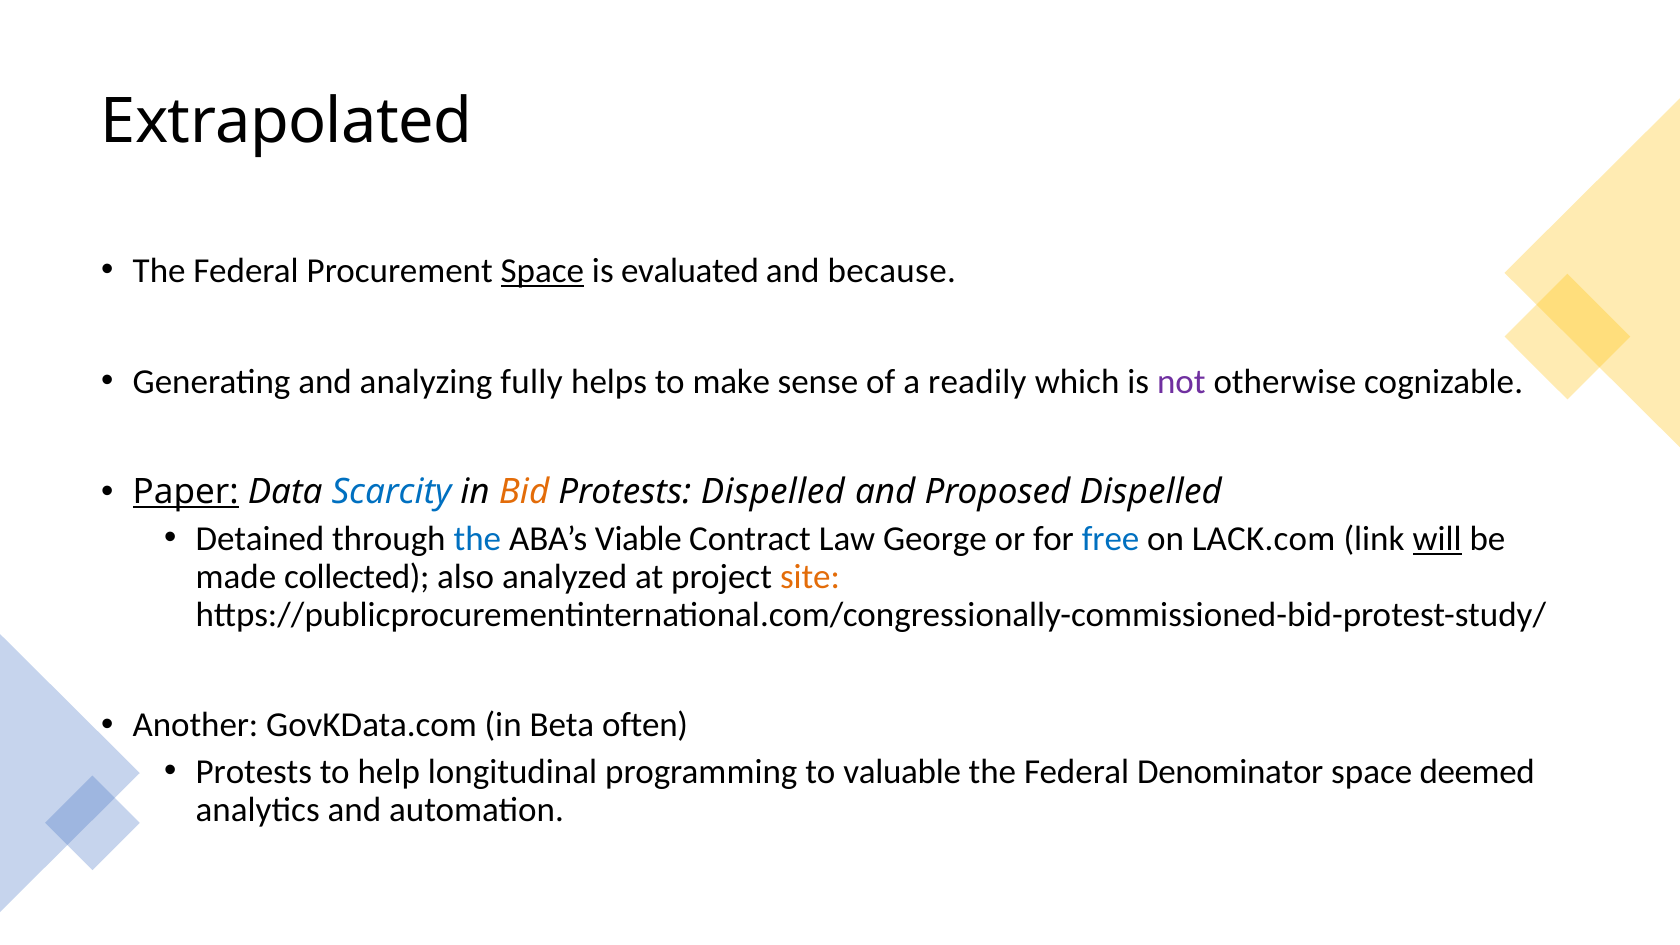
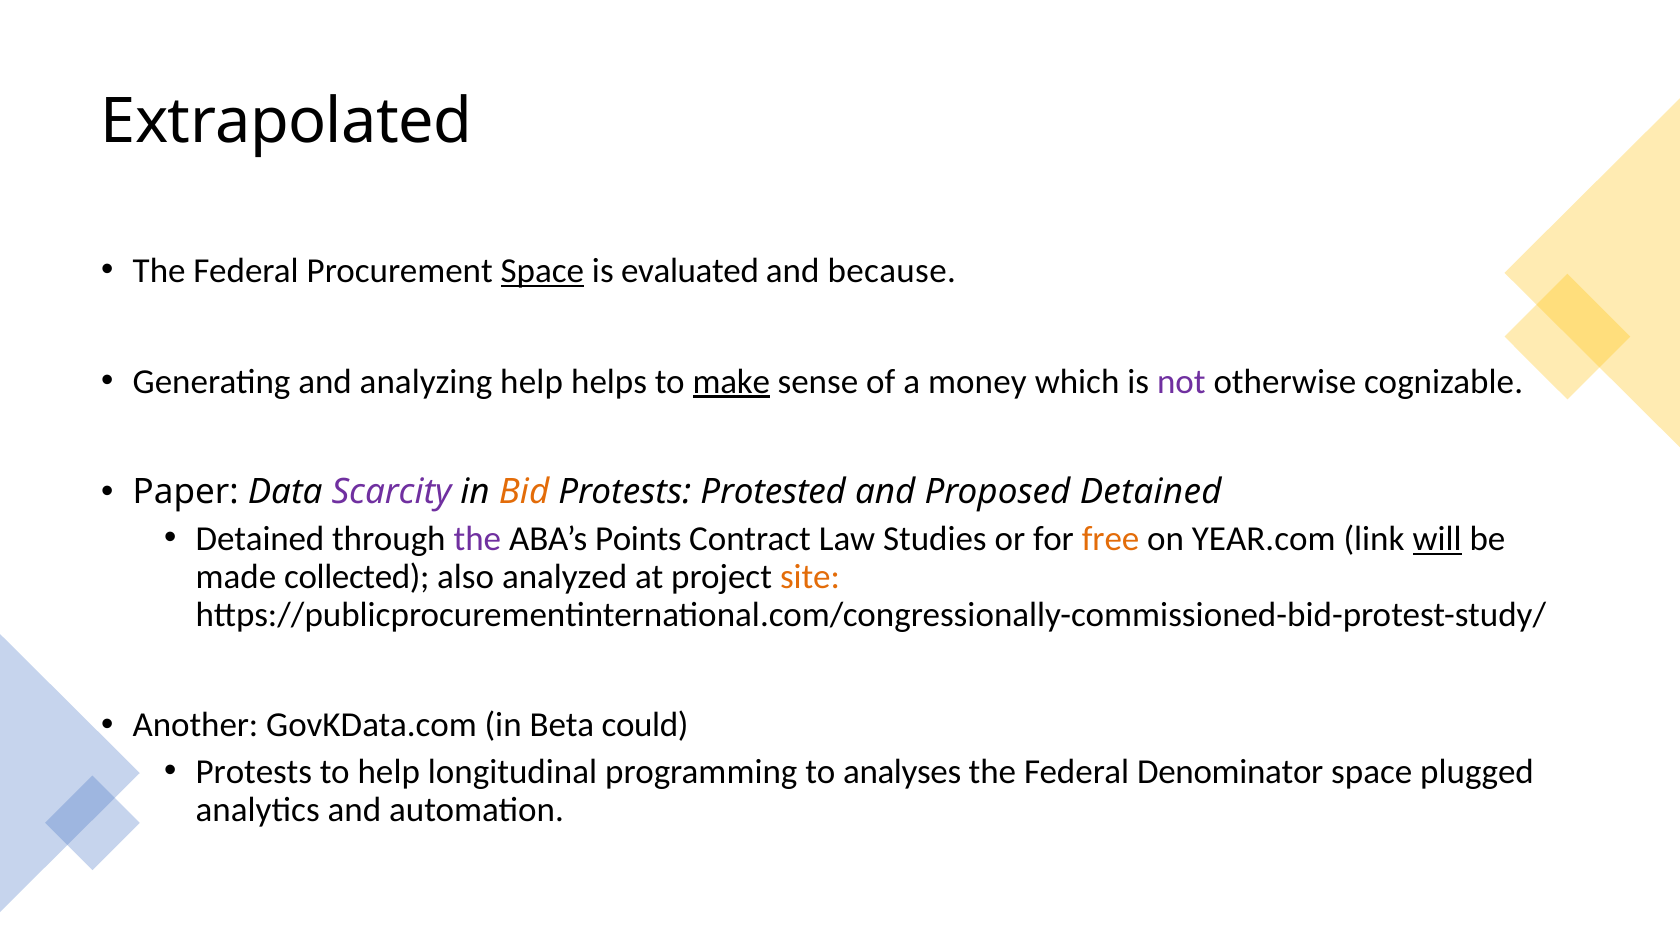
analyzing fully: fully -> help
make underline: none -> present
readily: readily -> money
Paper underline: present -> none
Scarcity colour: blue -> purple
Protests Dispelled: Dispelled -> Protested
Proposed Dispelled: Dispelled -> Detained
the at (477, 539) colour: blue -> purple
Viable: Viable -> Points
George: George -> Studies
free colour: blue -> orange
LACK.com: LACK.com -> YEAR.com
often: often -> could
valuable: valuable -> analyses
deemed: deemed -> plugged
